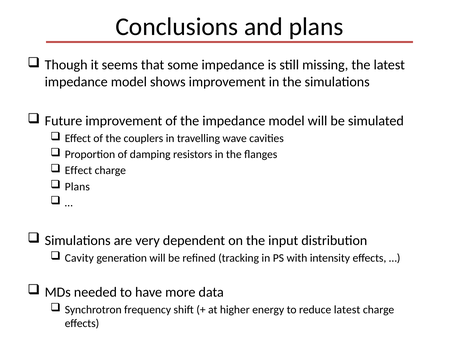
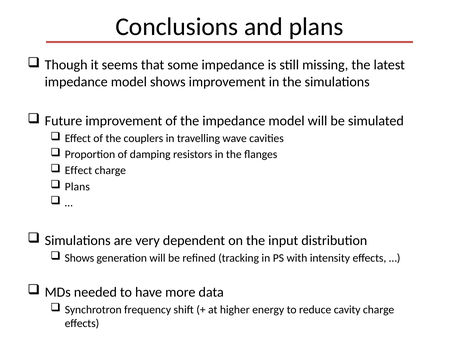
Cavity at (79, 258): Cavity -> Shows
reduce latest: latest -> cavity
